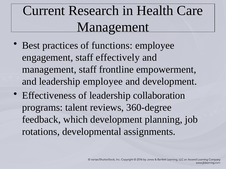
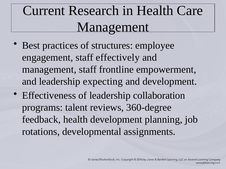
functions: functions -> structures
leadership employee: employee -> expecting
feedback which: which -> health
